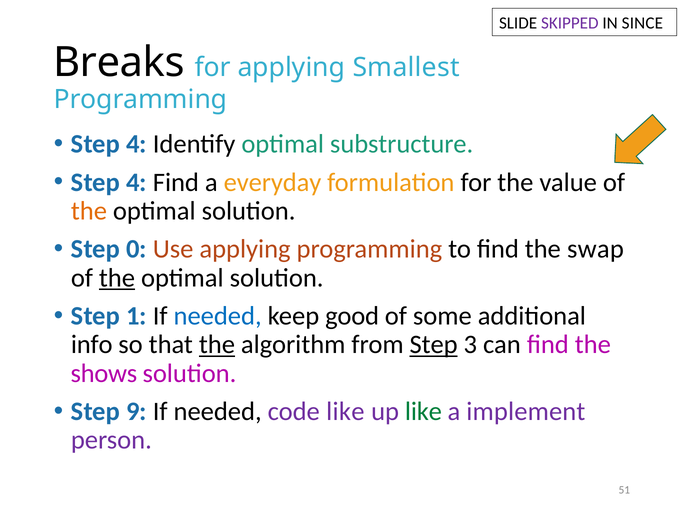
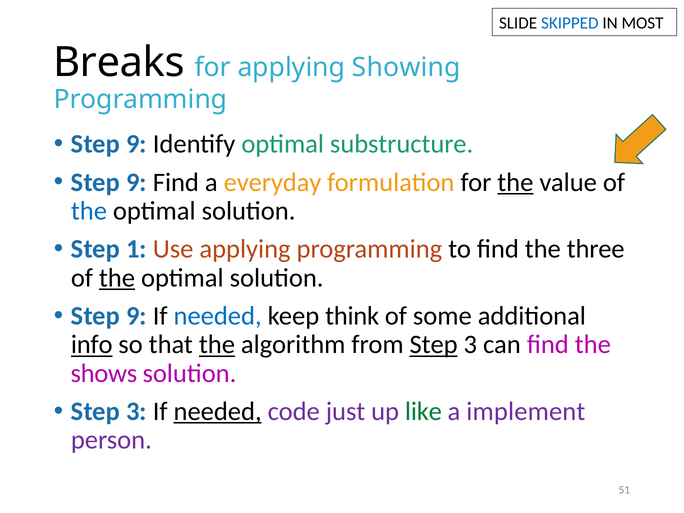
SKIPPED colour: purple -> blue
SINCE: SINCE -> MOST
Smallest: Smallest -> Showing
4 at (136, 144): 4 -> 9
4 at (136, 182): 4 -> 9
the at (515, 182) underline: none -> present
the at (89, 211) colour: orange -> blue
0: 0 -> 1
swap: swap -> three
1 at (136, 316): 1 -> 9
good: good -> think
info underline: none -> present
9 at (136, 412): 9 -> 3
needed at (218, 412) underline: none -> present
code like: like -> just
